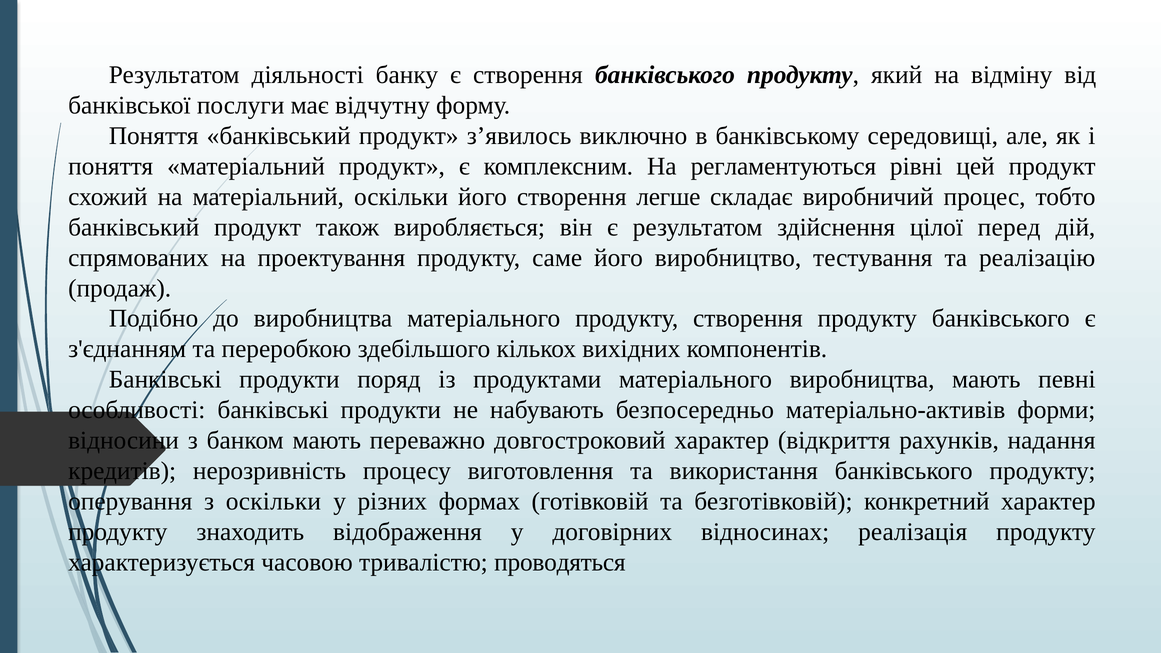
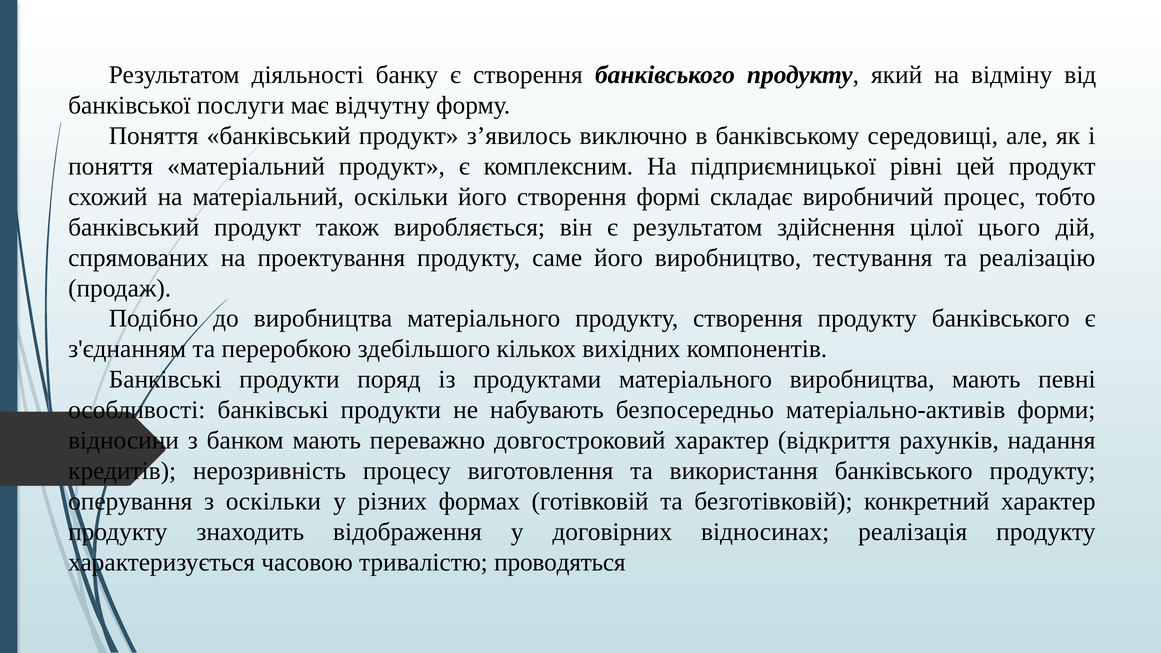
регламентуються: регламентуються -> підприємницької
легше: легше -> формі
перед: перед -> цього
